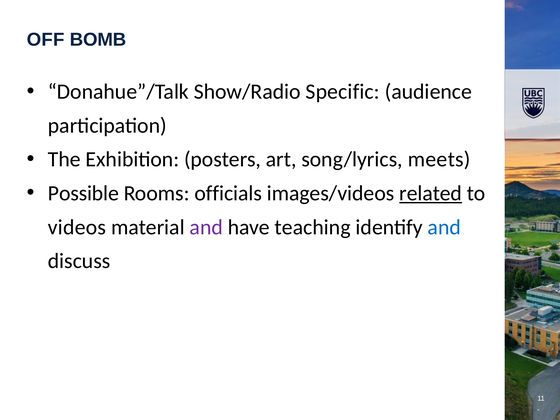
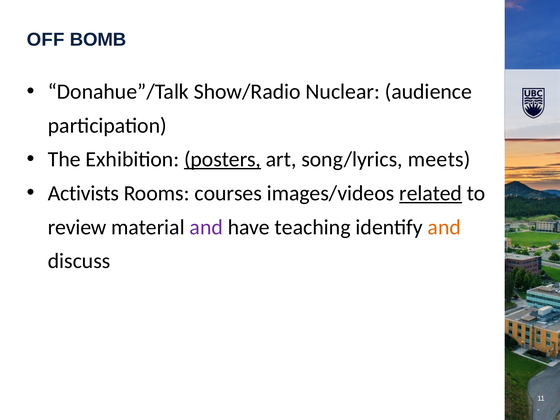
Specific: Specific -> Nuclear
posters underline: none -> present
Possible: Possible -> Activists
officials: officials -> courses
videos: videos -> review
and at (444, 227) colour: blue -> orange
